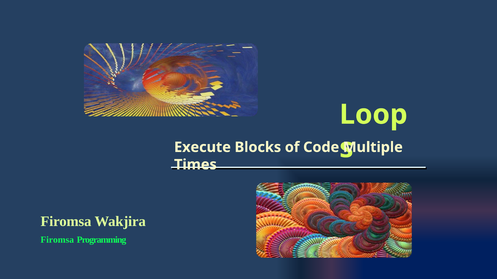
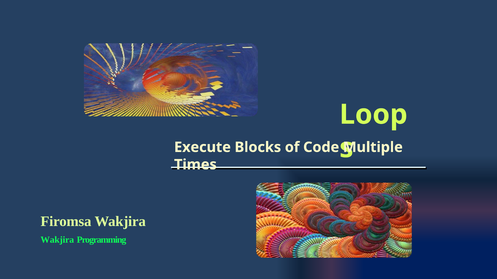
Firomsa at (57, 240): Firomsa -> Wakjira
